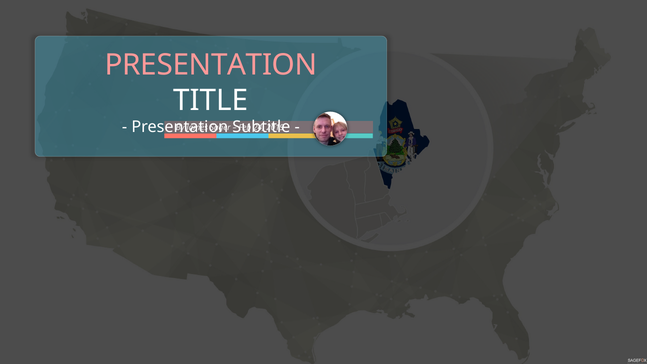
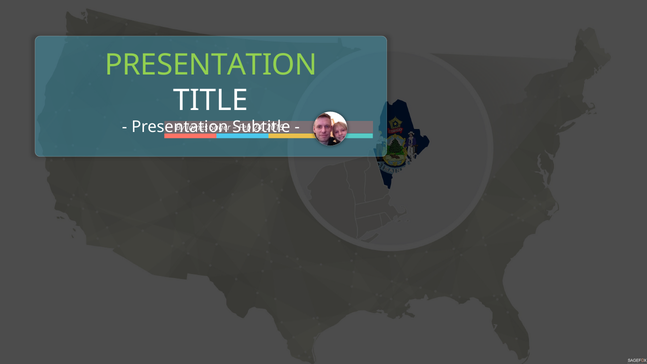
PRESENTATION at (211, 65) colour: pink -> light green
